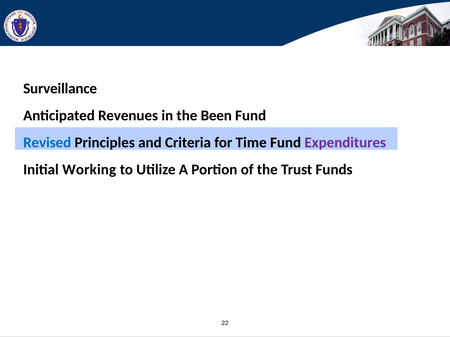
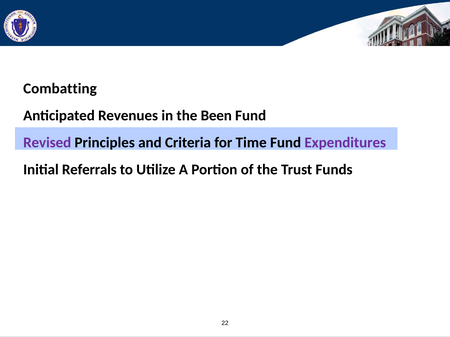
Surveillance: Surveillance -> Combatting
Revised colour: blue -> purple
Working: Working -> Referrals
